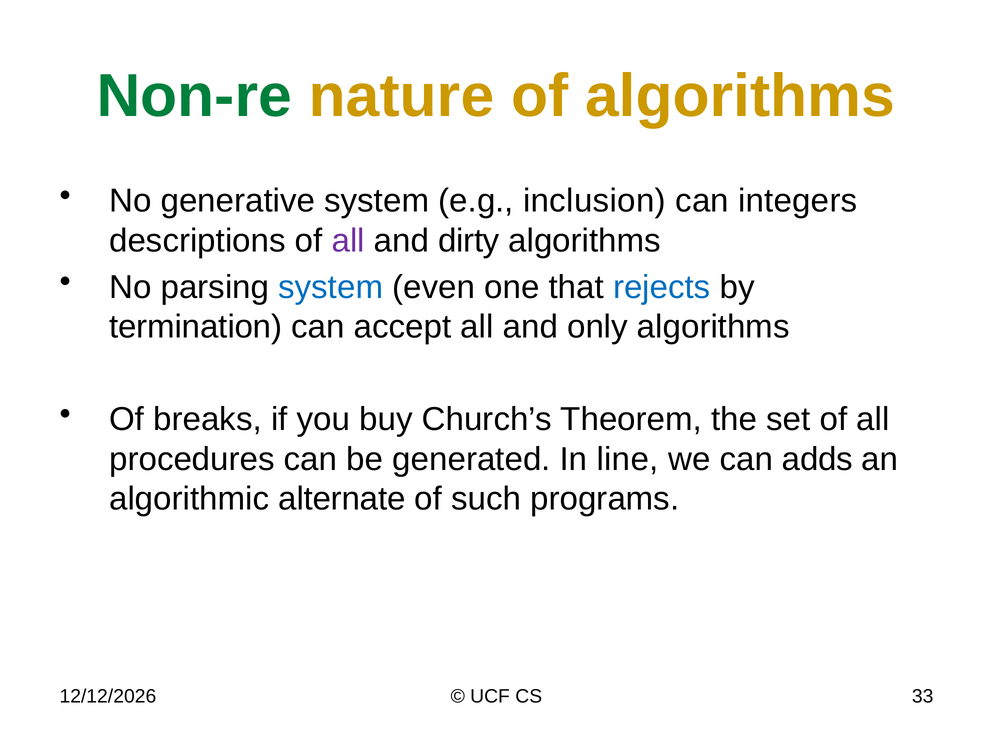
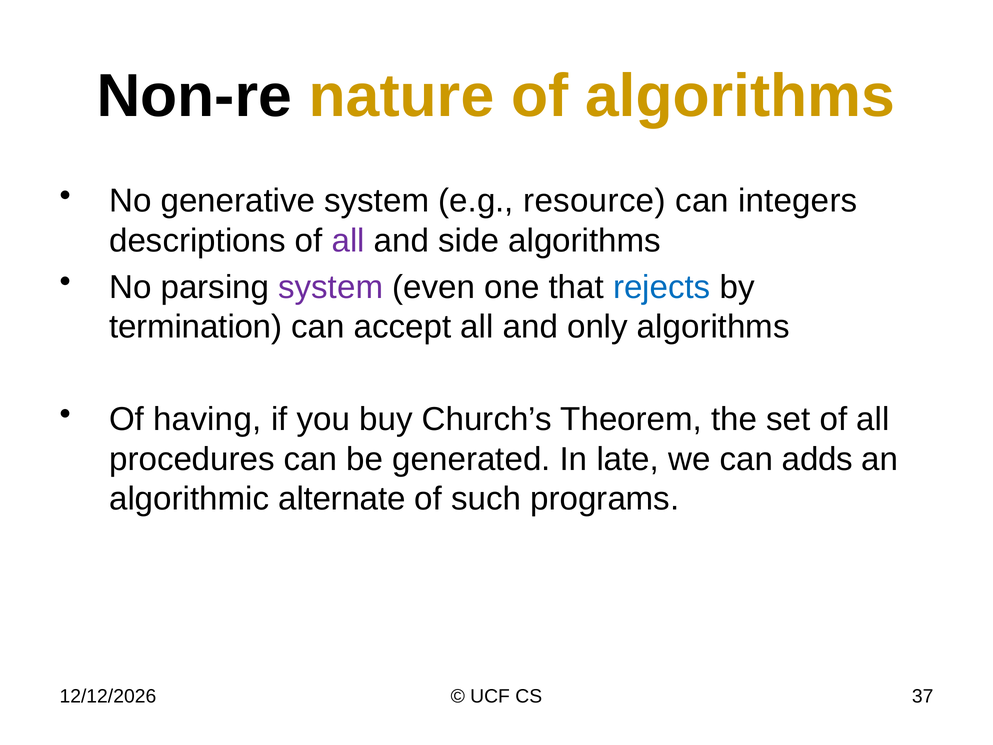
Non-re colour: green -> black
inclusion: inclusion -> resource
dirty: dirty -> side
system at (331, 287) colour: blue -> purple
breaks: breaks -> having
line: line -> late
33: 33 -> 37
